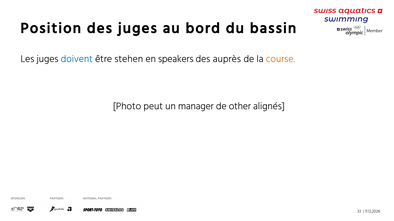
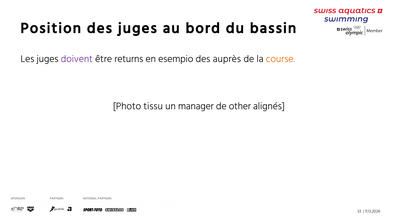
doivent colour: blue -> purple
stehen: stehen -> returns
speakers: speakers -> esempio
peut: peut -> tissu
